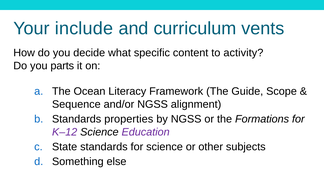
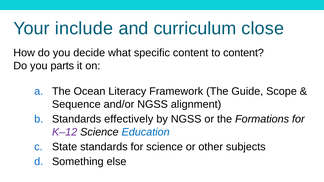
vents: vents -> close
to activity: activity -> content
properties: properties -> effectively
Education colour: purple -> blue
